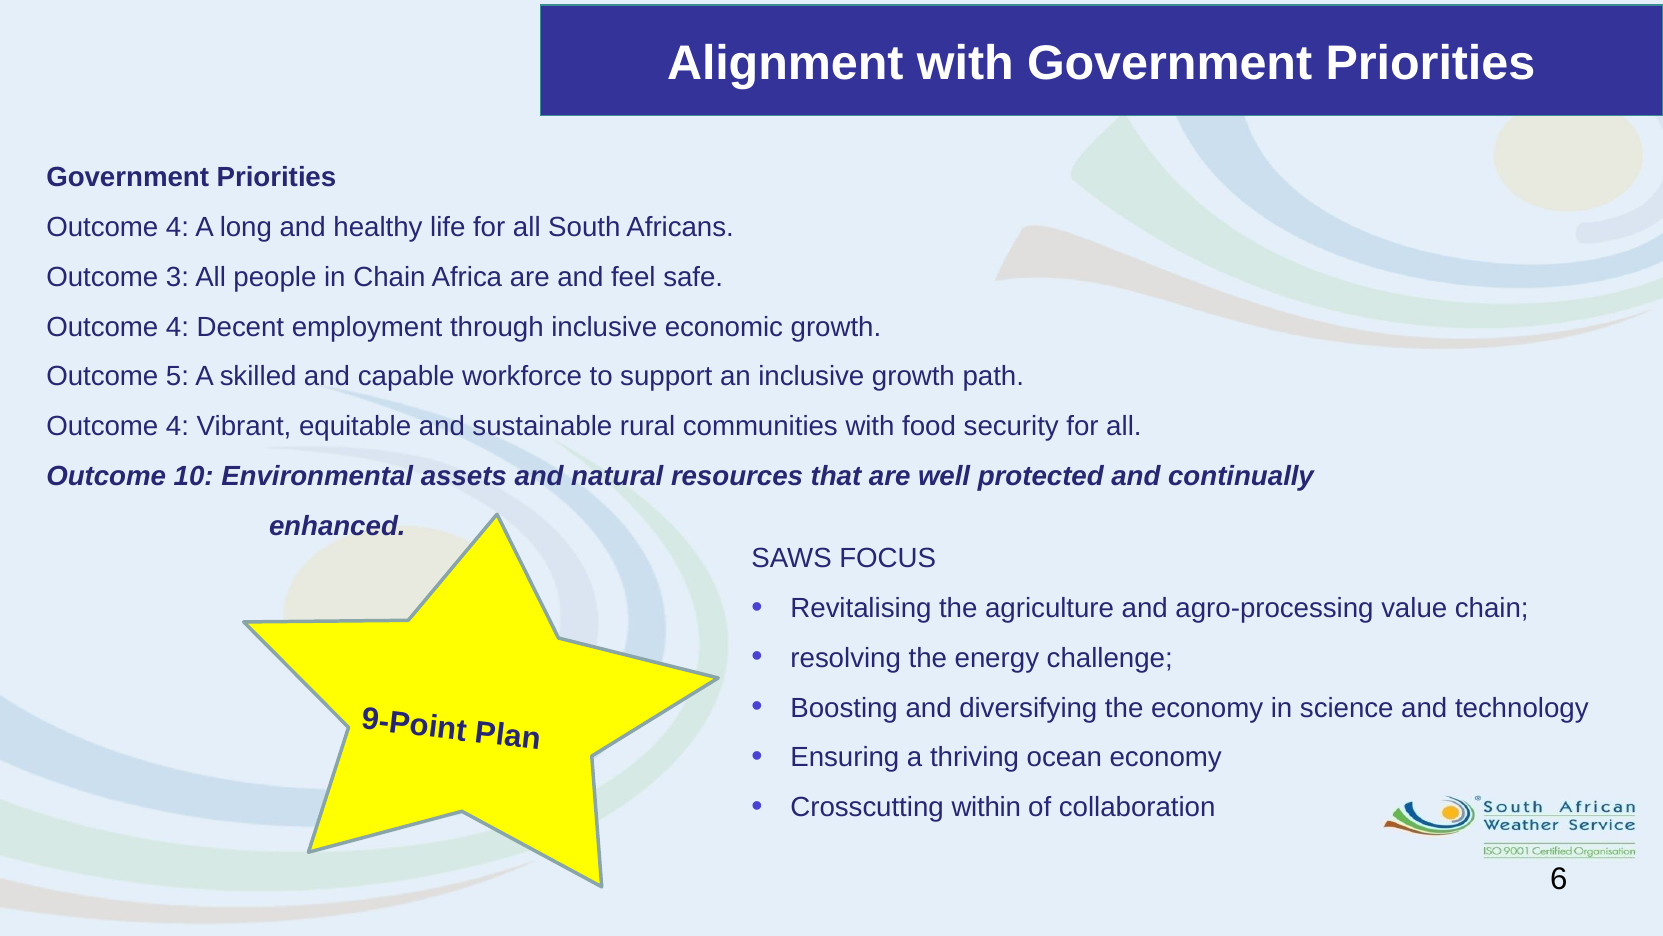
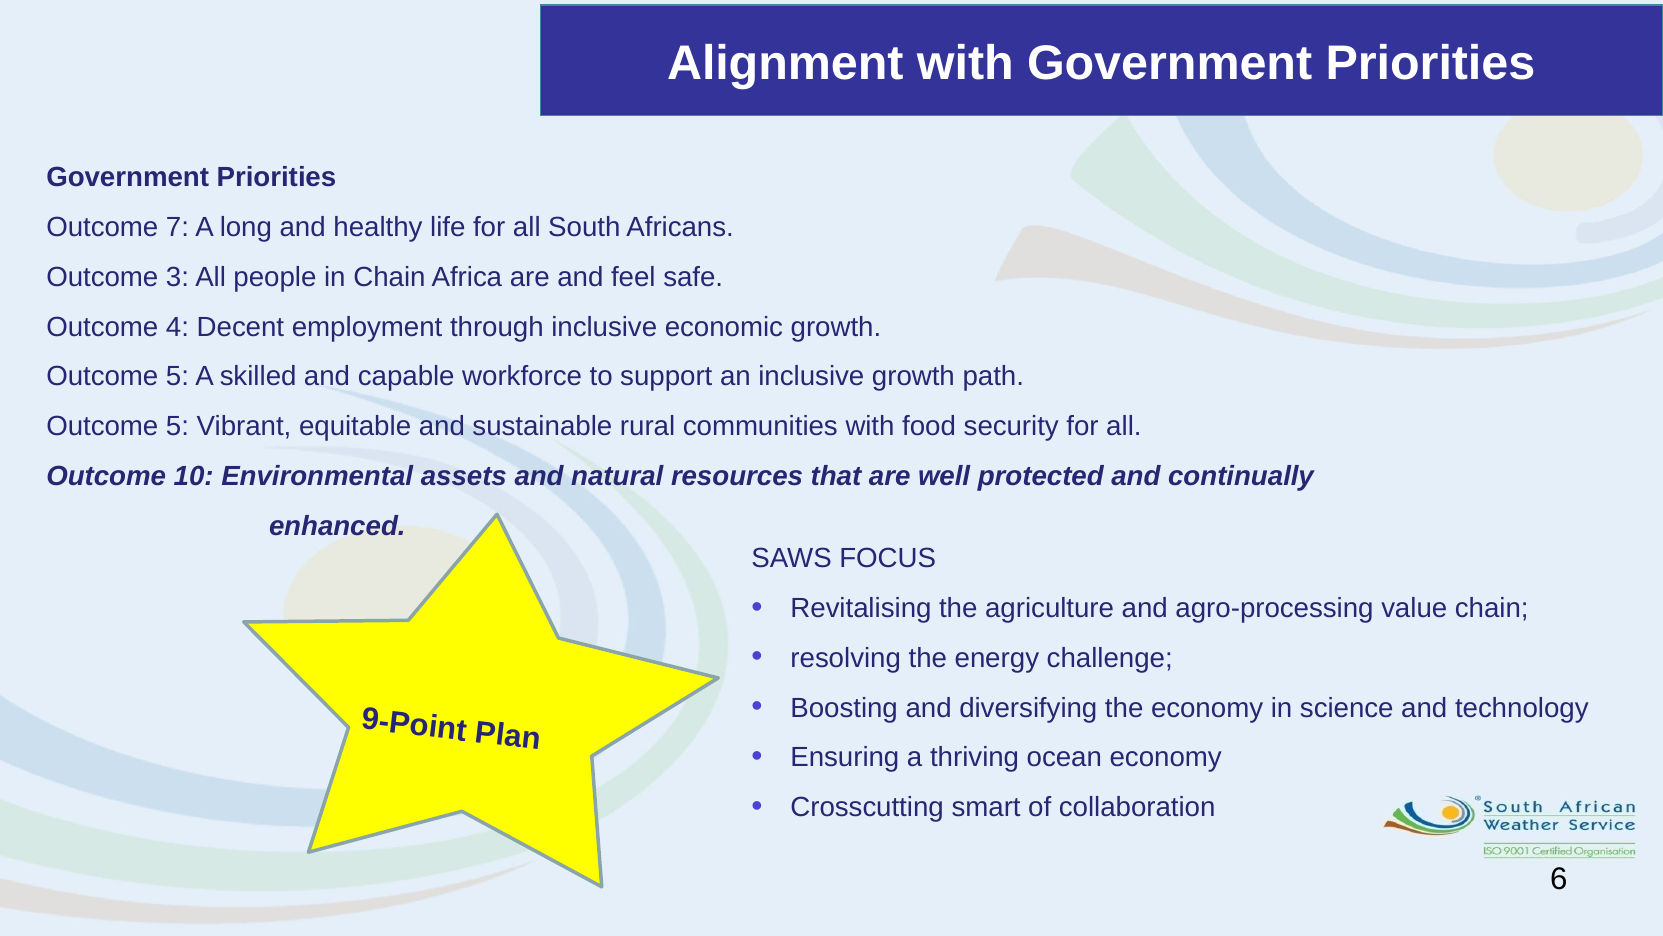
4 at (178, 227): 4 -> 7
4 at (178, 426): 4 -> 5
within: within -> smart
